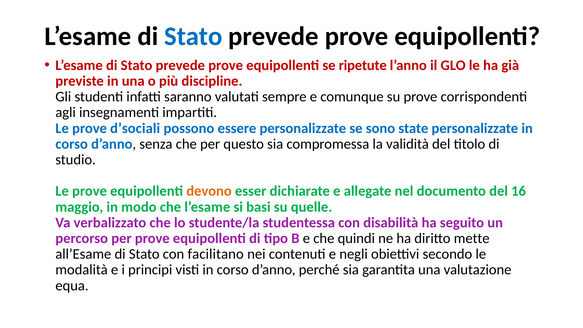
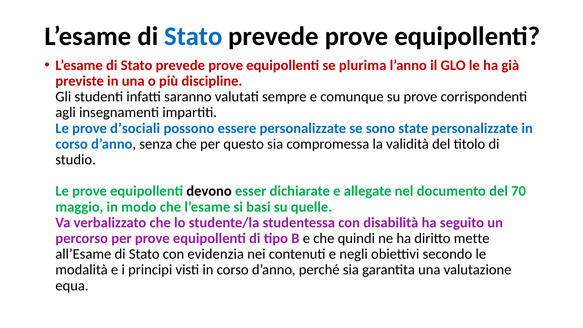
ripetute: ripetute -> plurima
devono colour: orange -> black
16: 16 -> 70
facilitano: facilitano -> evidenzia
